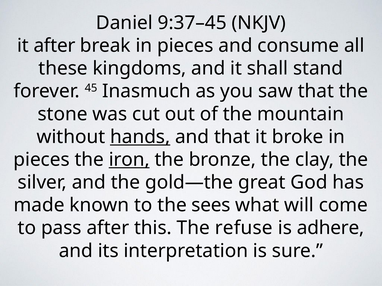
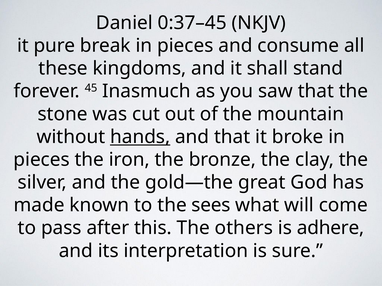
9:37–45: 9:37–45 -> 0:37–45
it after: after -> pure
iron underline: present -> none
refuse: refuse -> others
